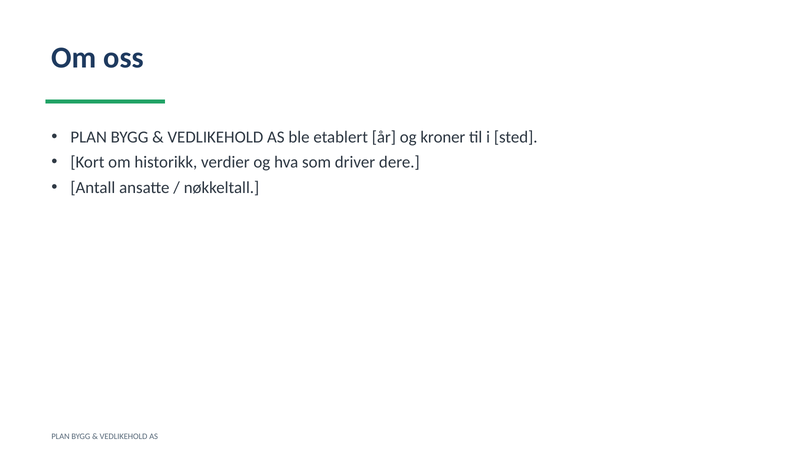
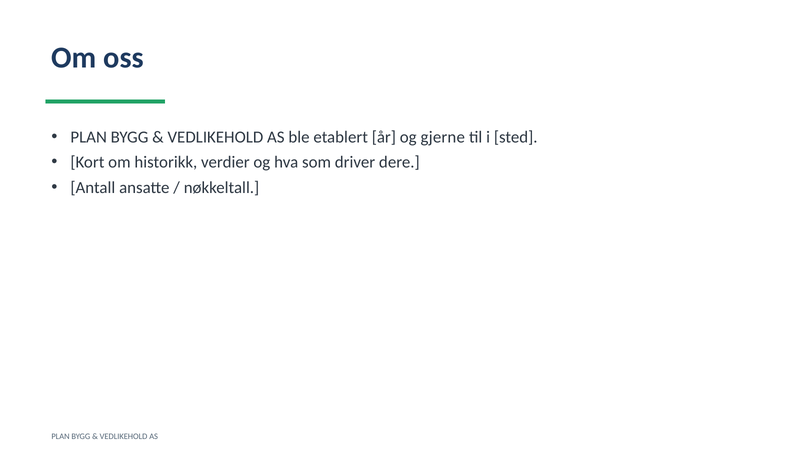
kroner: kroner -> gjerne
